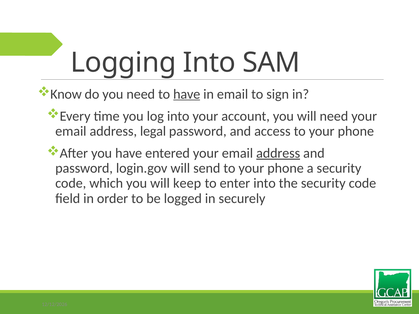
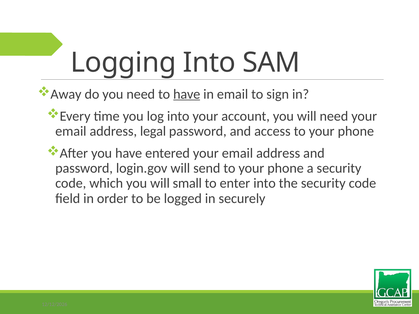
Know: Know -> Away
address at (278, 153) underline: present -> none
keep: keep -> small
